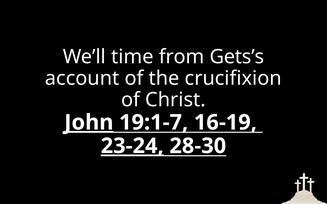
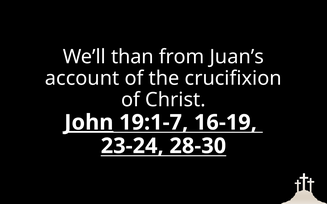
time: time -> than
Gets’s: Gets’s -> Juan’s
23-24 underline: present -> none
